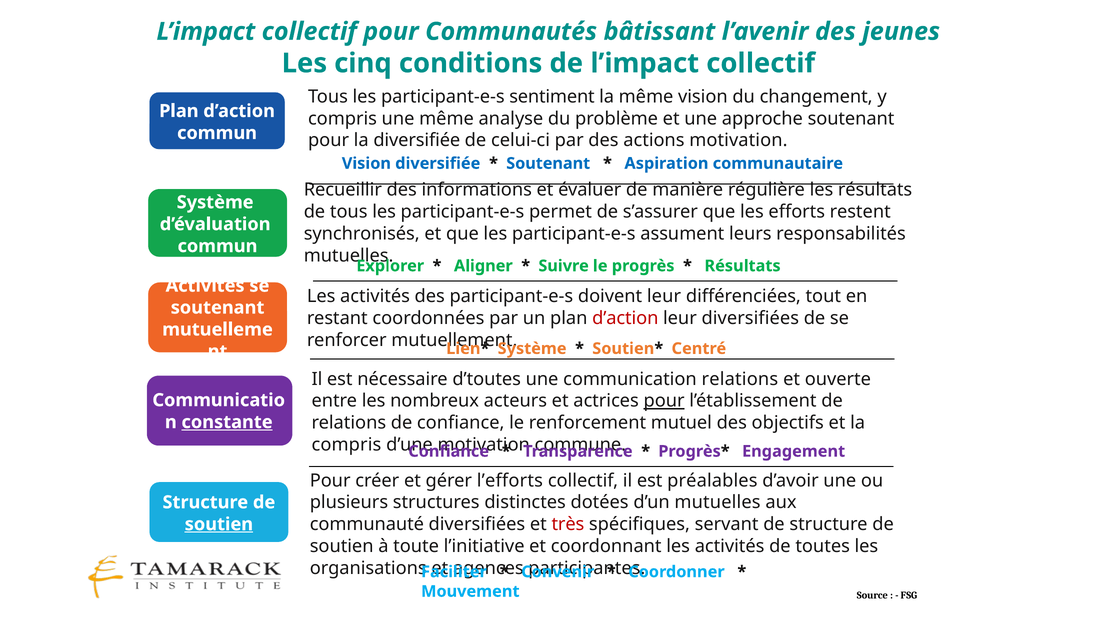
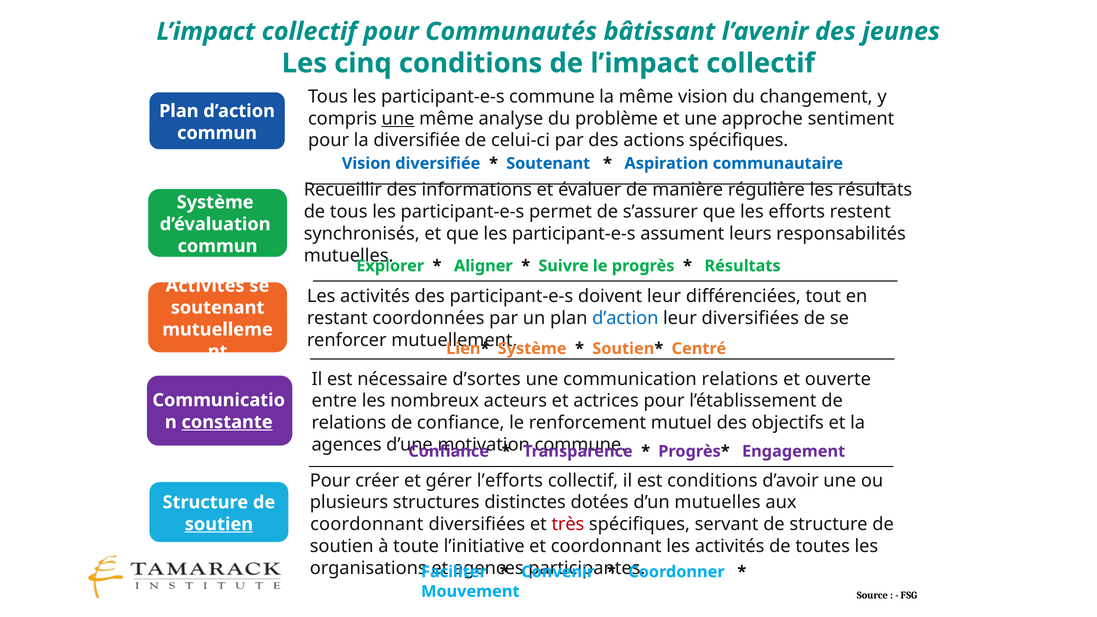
participant-e-s sentiment: sentiment -> commune
une at (398, 118) underline: none -> present
approche soutenant: soutenant -> sentiment
actions motivation: motivation -> spécifiques
d’action at (625, 318) colour: red -> blue
d’toutes: d’toutes -> d’sortes
pour at (664, 401) underline: present -> none
compris at (346, 445): compris -> agences
est préalables: préalables -> conditions
communauté at (367, 524): communauté -> coordonnant
